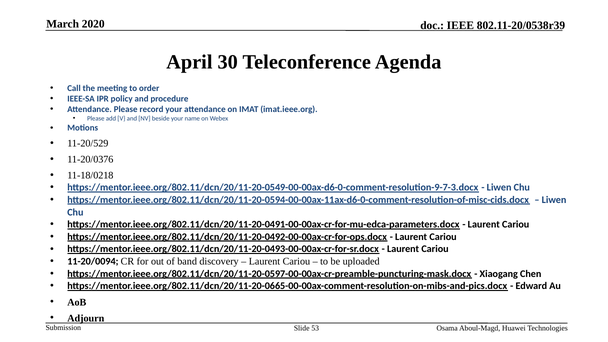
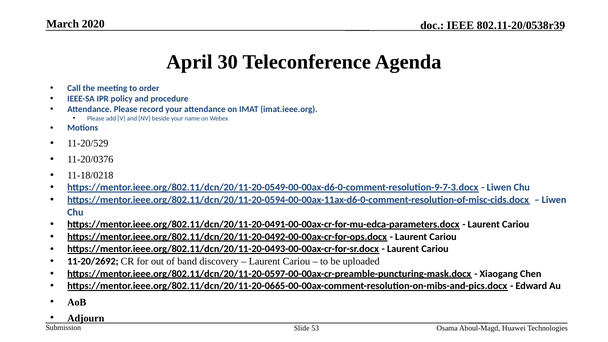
11-20/0094: 11-20/0094 -> 11-20/2692
